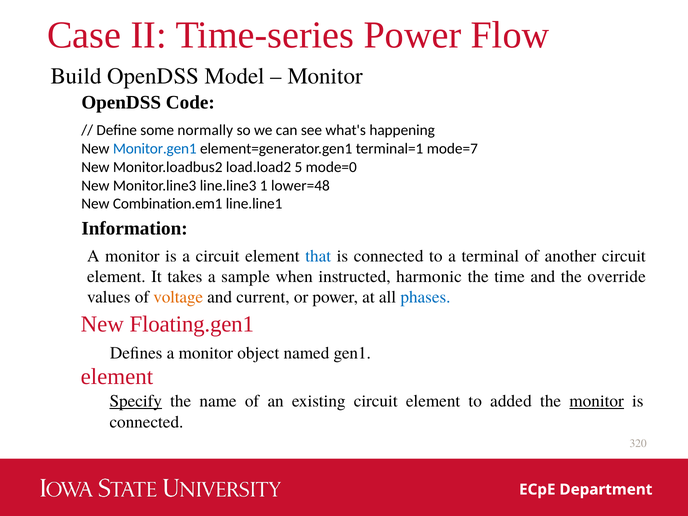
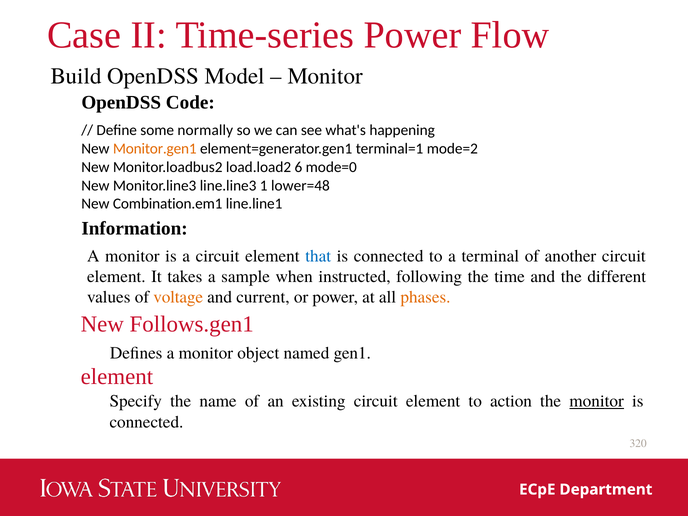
Monitor.gen1 colour: blue -> orange
mode=7: mode=7 -> mode=2
5: 5 -> 6
harmonic: harmonic -> following
override: override -> different
phases colour: blue -> orange
Floating.gen1: Floating.gen1 -> Follows.gen1
Specify underline: present -> none
added: added -> action
